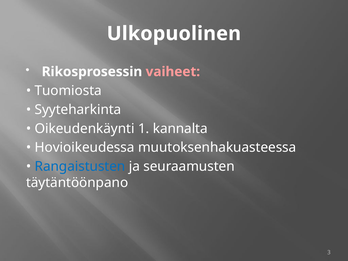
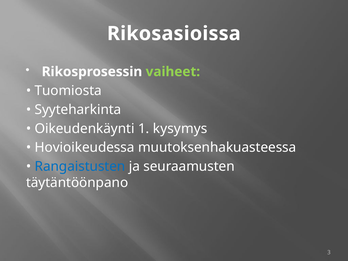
Ulkopuolinen: Ulkopuolinen -> Rikosasioissa
vaiheet colour: pink -> light green
kannalta: kannalta -> kysymys
